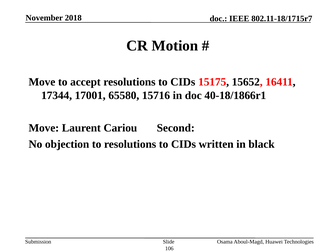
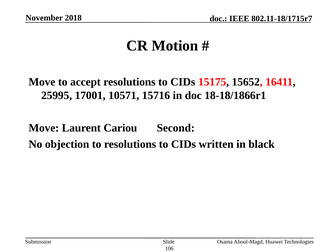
17344: 17344 -> 25995
65580: 65580 -> 10571
40-18/1866r1: 40-18/1866r1 -> 18-18/1866r1
